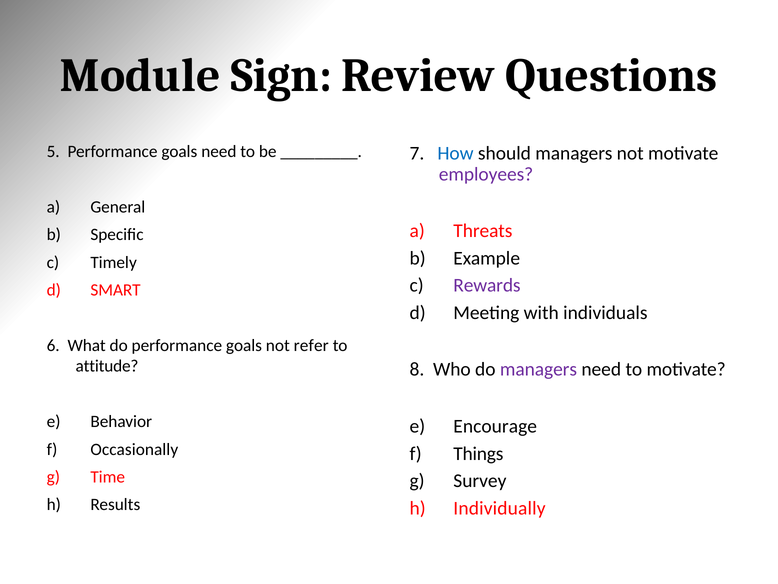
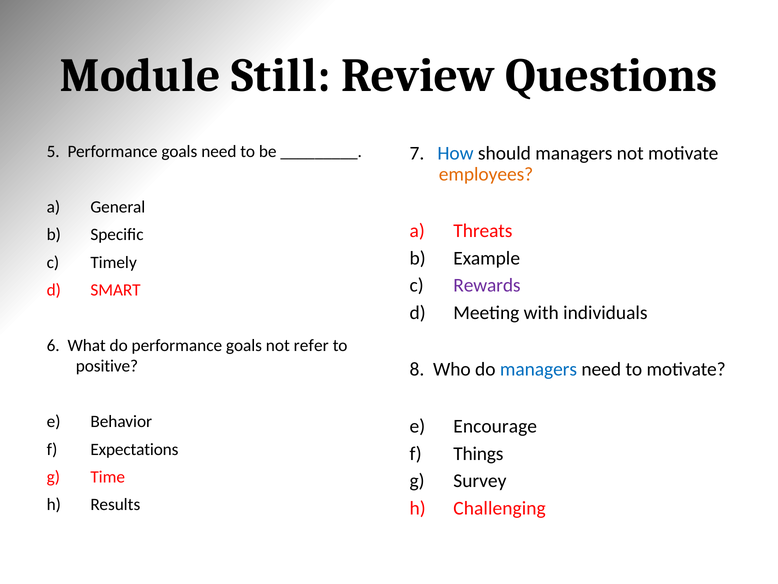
Sign: Sign -> Still
employees colour: purple -> orange
attitude: attitude -> positive
managers at (539, 369) colour: purple -> blue
Occasionally: Occasionally -> Expectations
Individually: Individually -> Challenging
